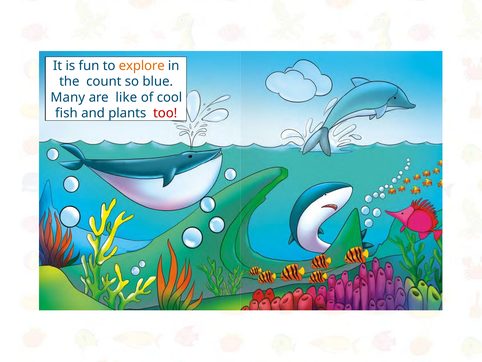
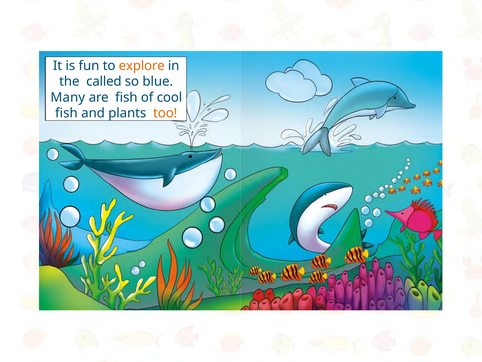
count: count -> called
are like: like -> fish
too colour: red -> orange
